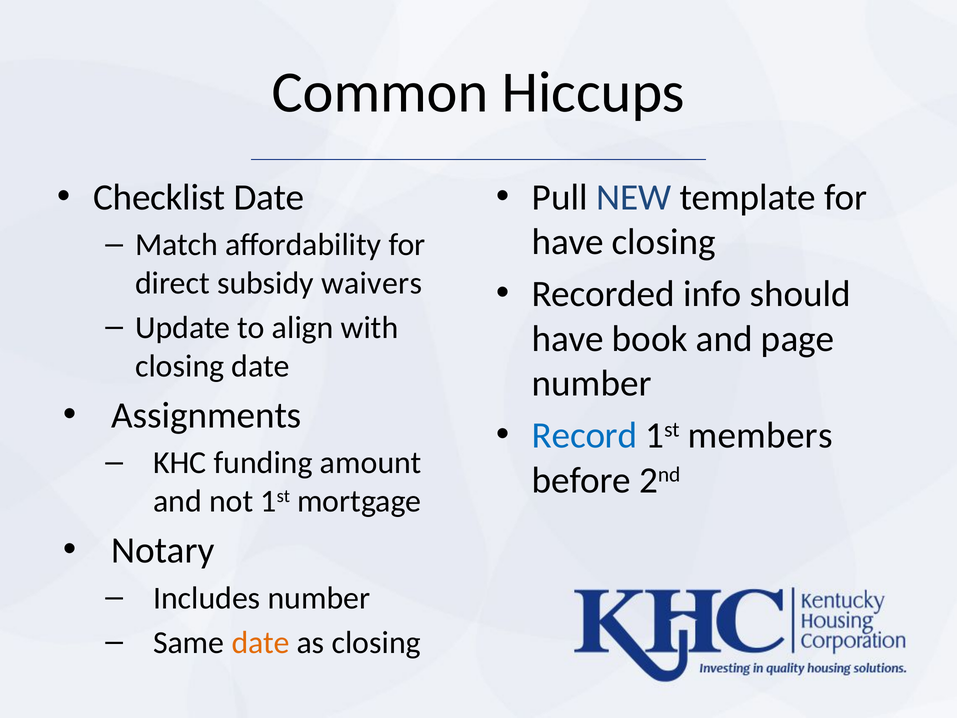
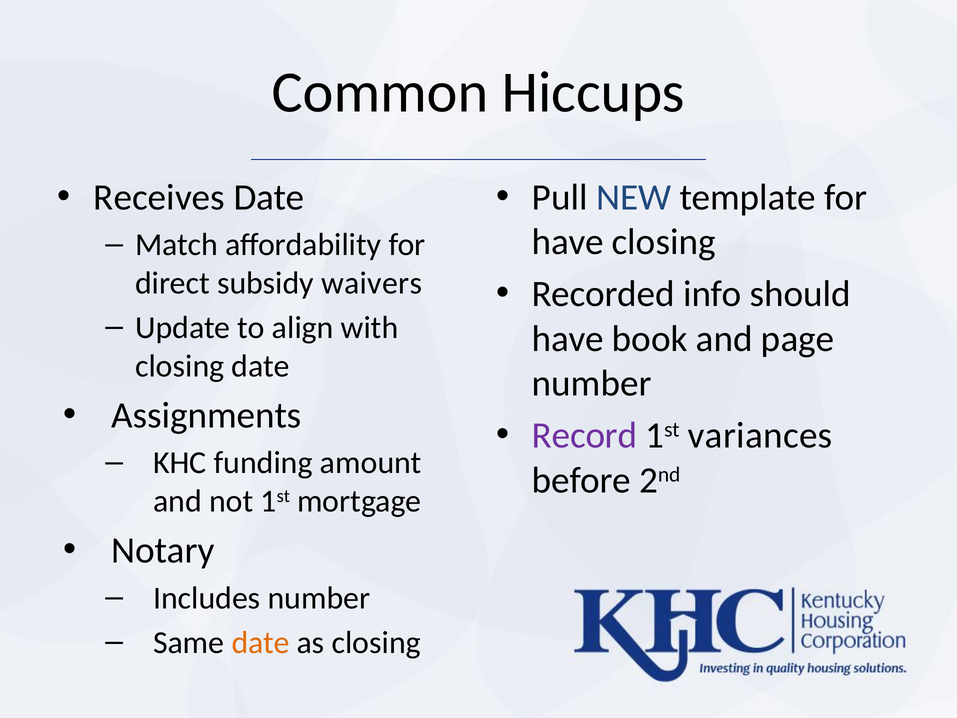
Checklist: Checklist -> Receives
Record colour: blue -> purple
members: members -> variances
